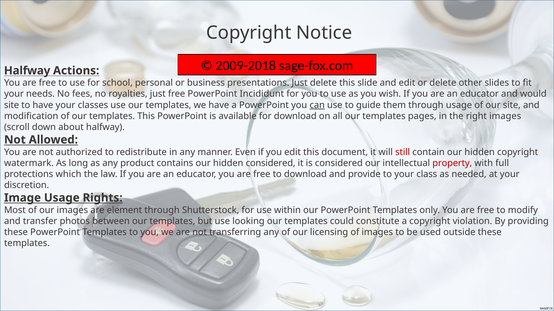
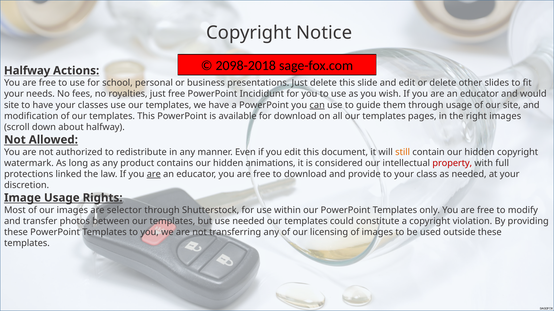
2009-2018: 2009-2018 -> 2098-2018
still colour: red -> orange
hidden considered: considered -> animations
which: which -> linked
are at (154, 174) underline: none -> present
element: element -> selector
use looking: looking -> needed
